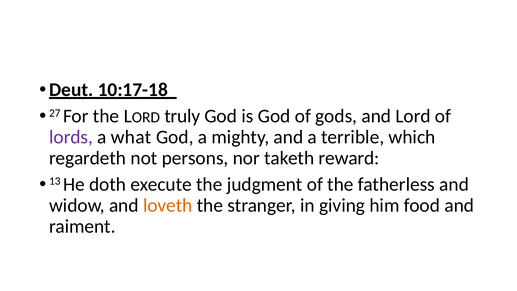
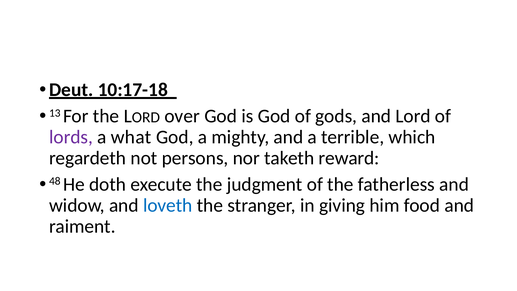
27: 27 -> 13
truly: truly -> over
13: 13 -> 48
loveth colour: orange -> blue
